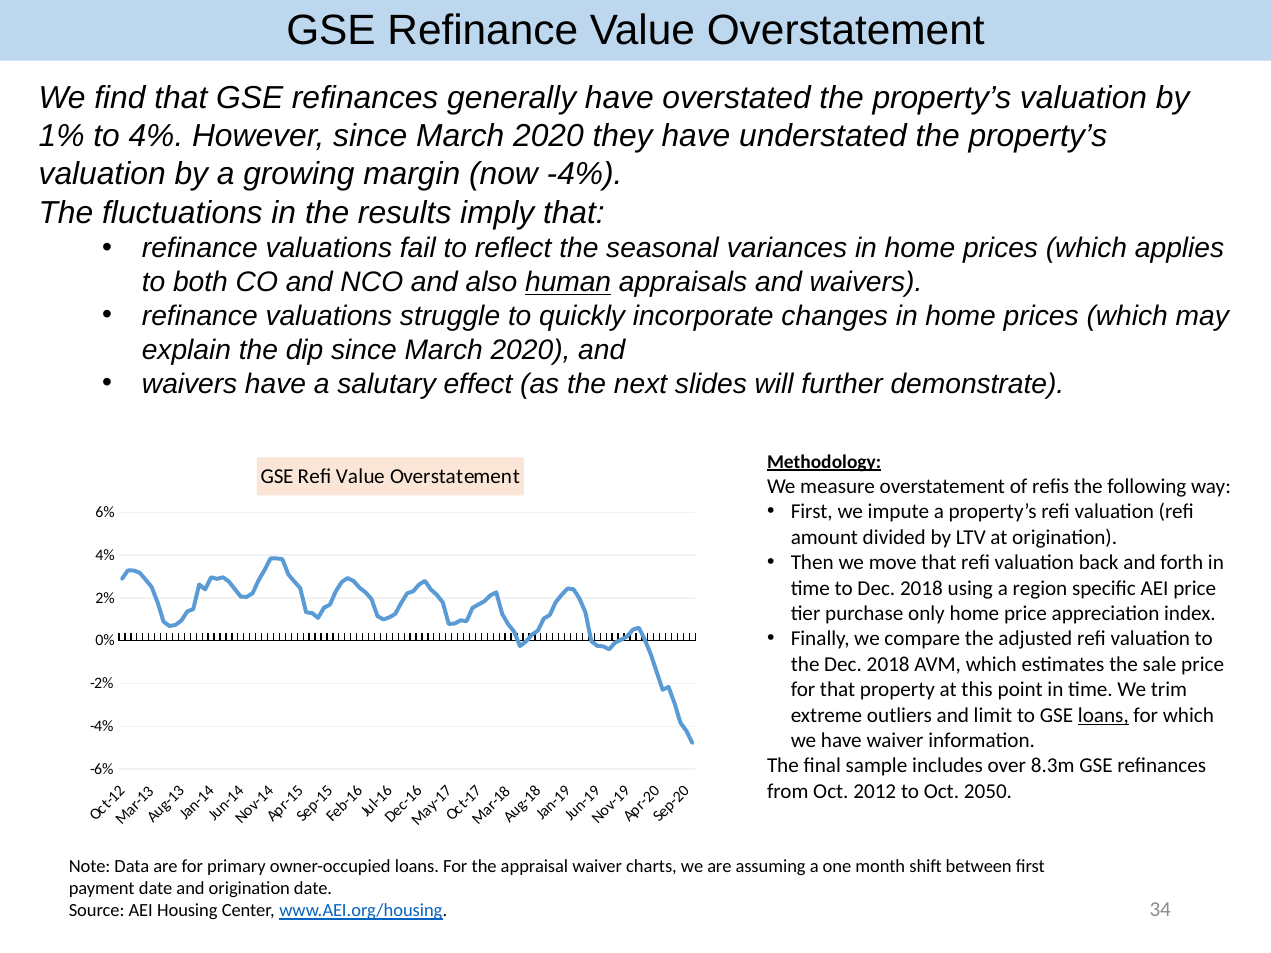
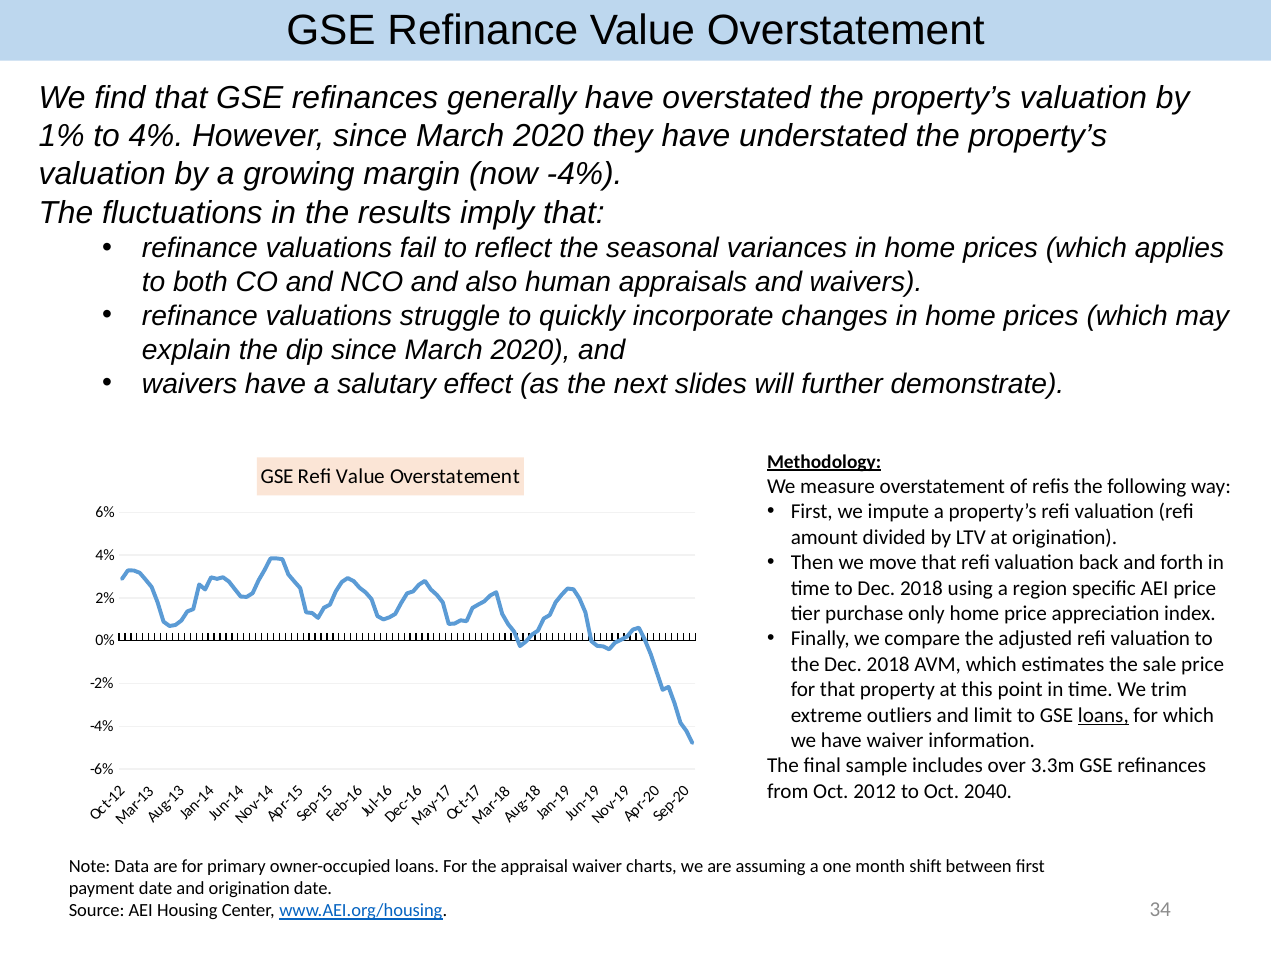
human underline: present -> none
8.3m: 8.3m -> 3.3m
2050: 2050 -> 2040
